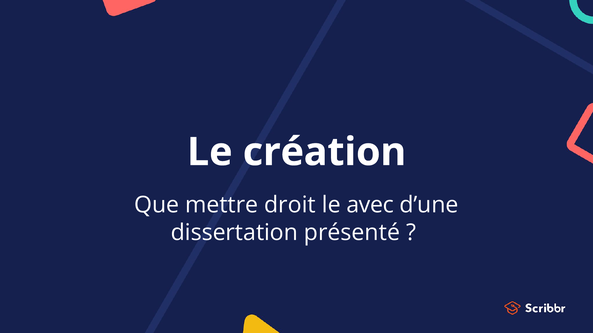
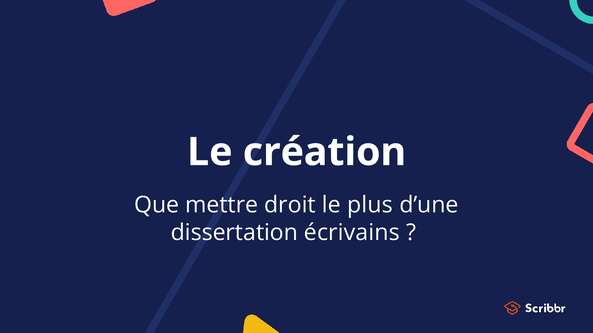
avec: avec -> plus
présenté: présenté -> écrivains
